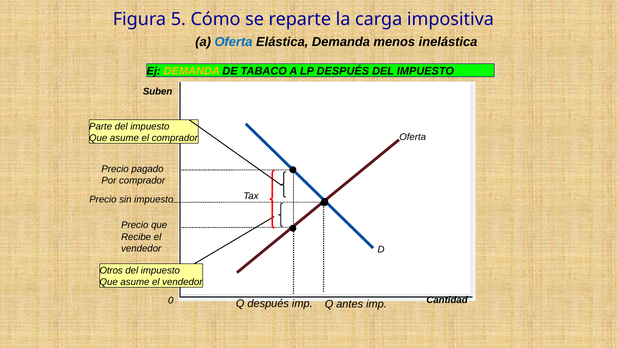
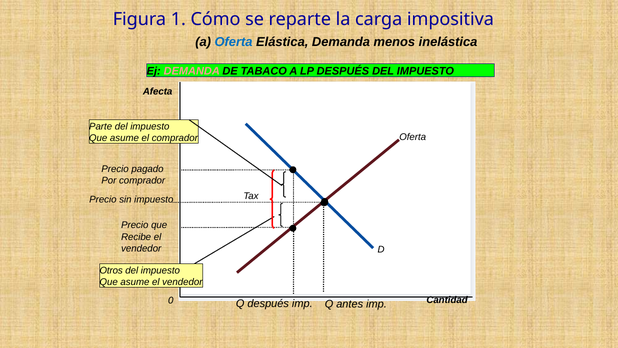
5: 5 -> 1
DEMANDA at (192, 71) colour: yellow -> pink
Suben: Suben -> Afecta
